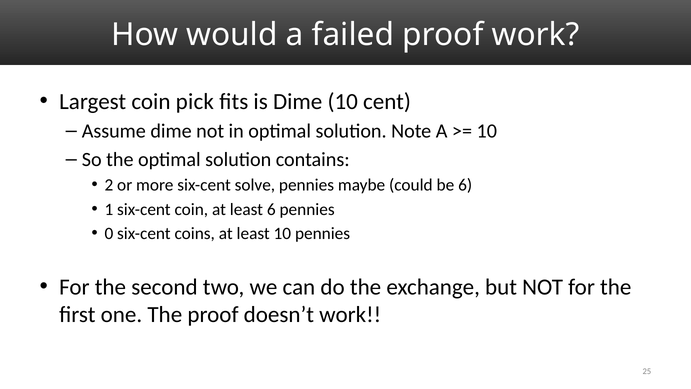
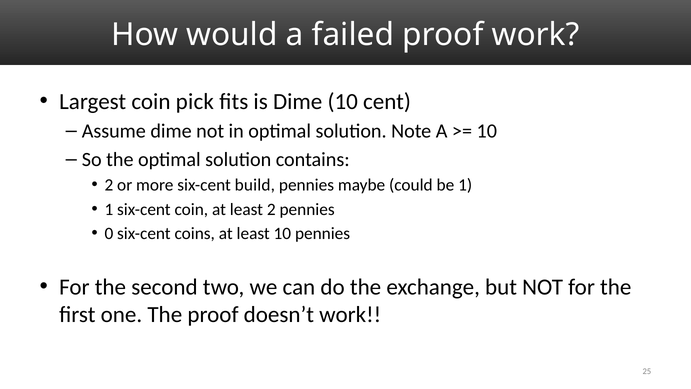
solve: solve -> build
be 6: 6 -> 1
least 6: 6 -> 2
